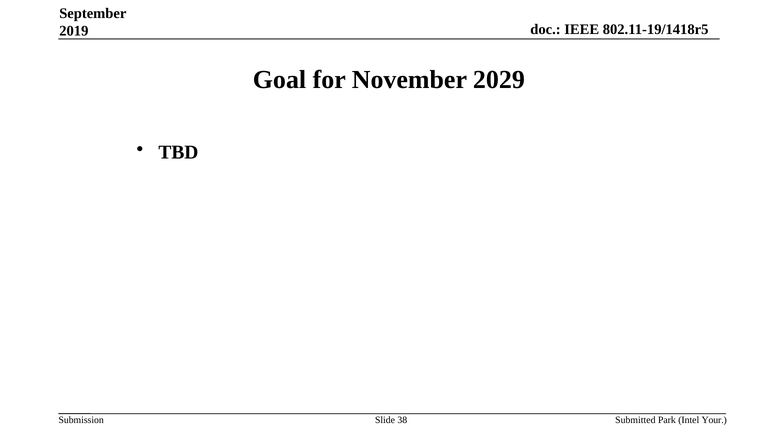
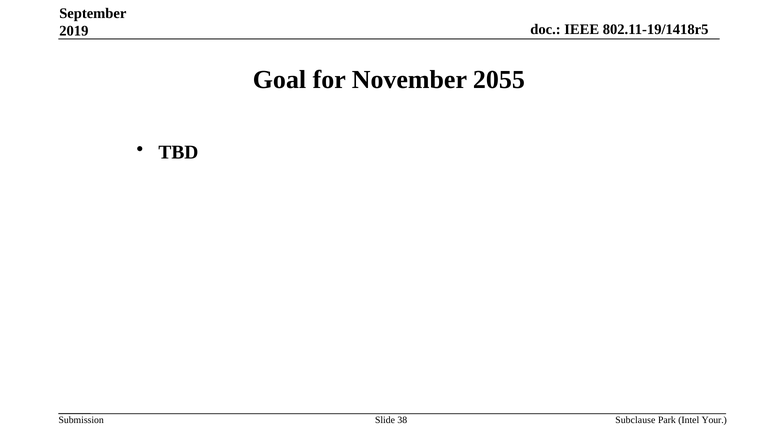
2029: 2029 -> 2055
Submitted: Submitted -> Subclause
